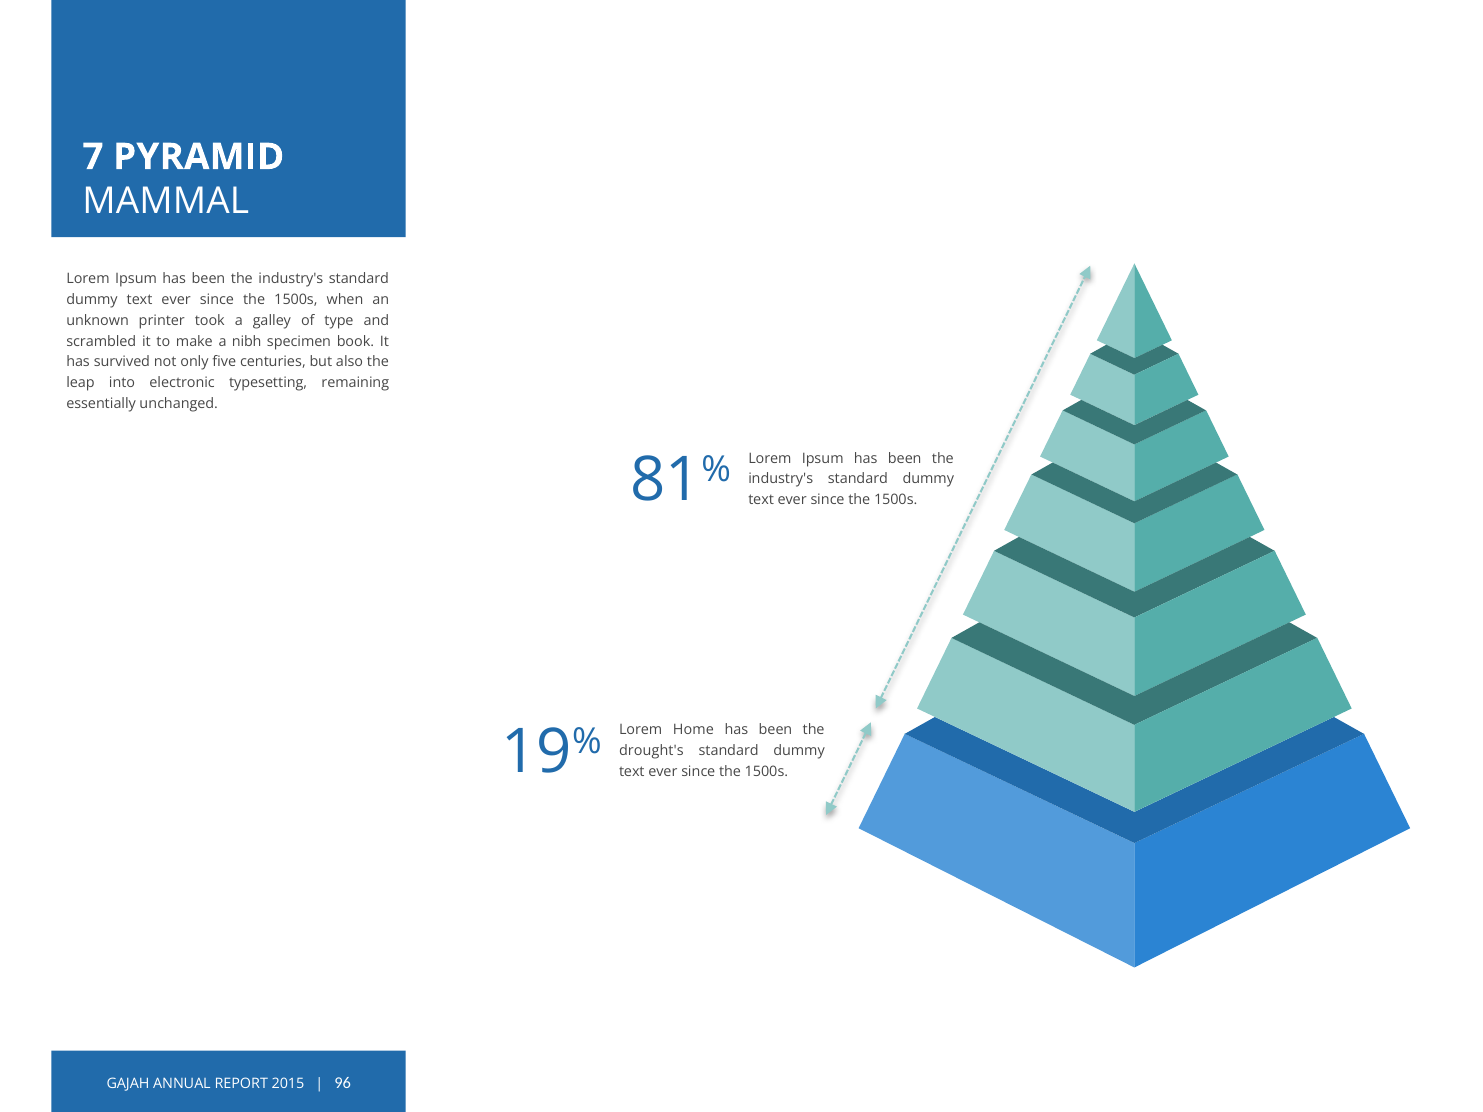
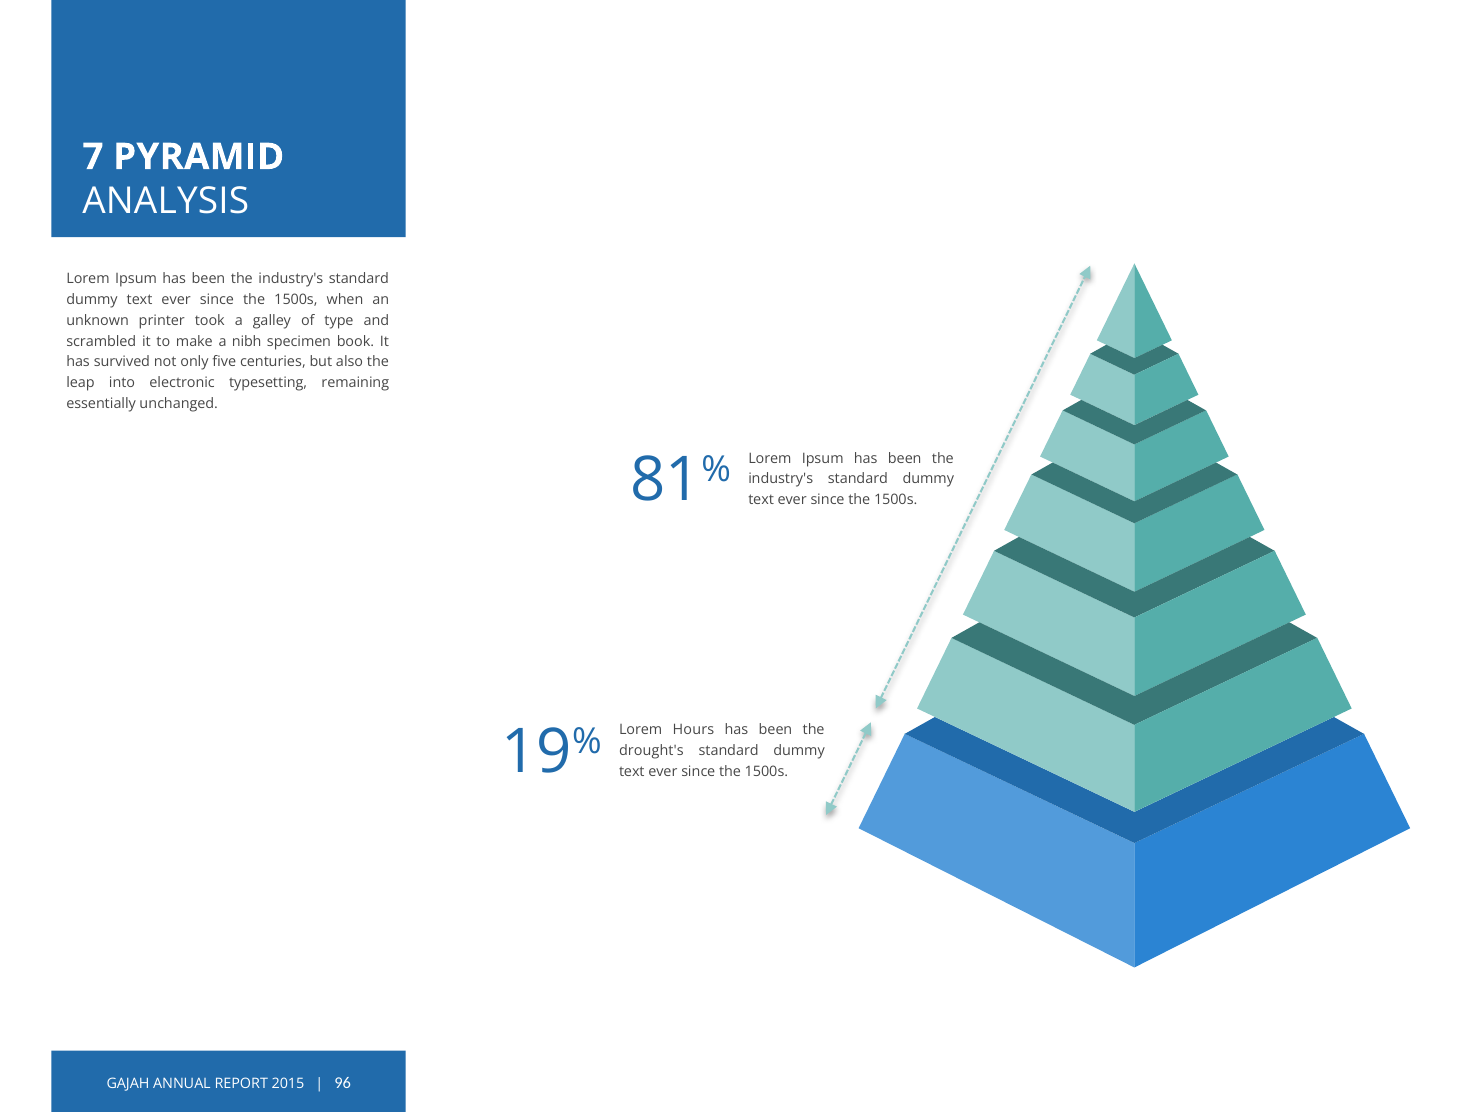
MAMMAL: MAMMAL -> ANALYSIS
Home: Home -> Hours
